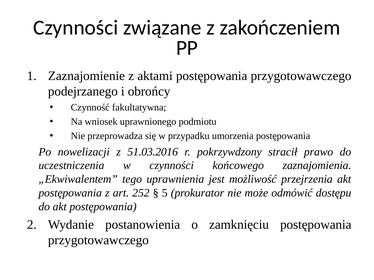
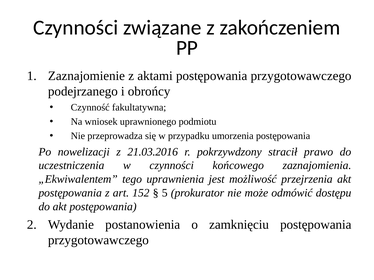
51.03.2016: 51.03.2016 -> 21.03.2016
252: 252 -> 152
